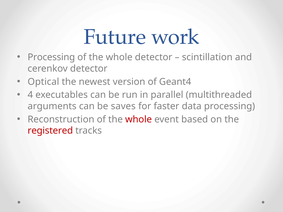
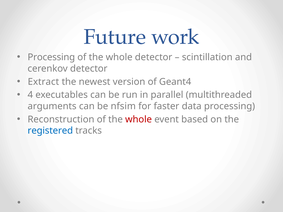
Optical: Optical -> Extract
saves: saves -> nfsim
registered colour: red -> blue
